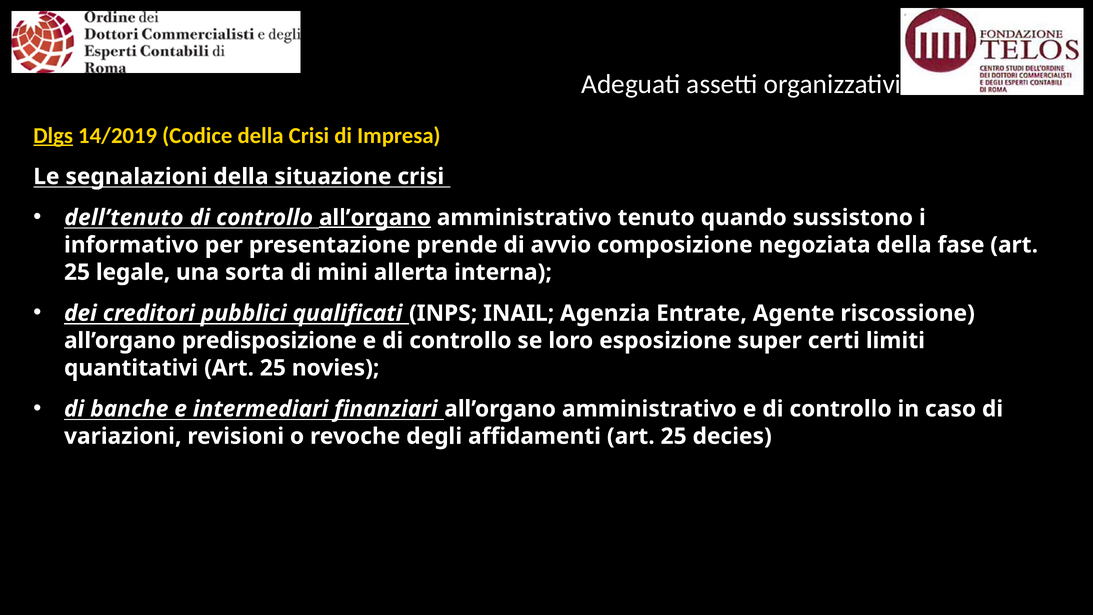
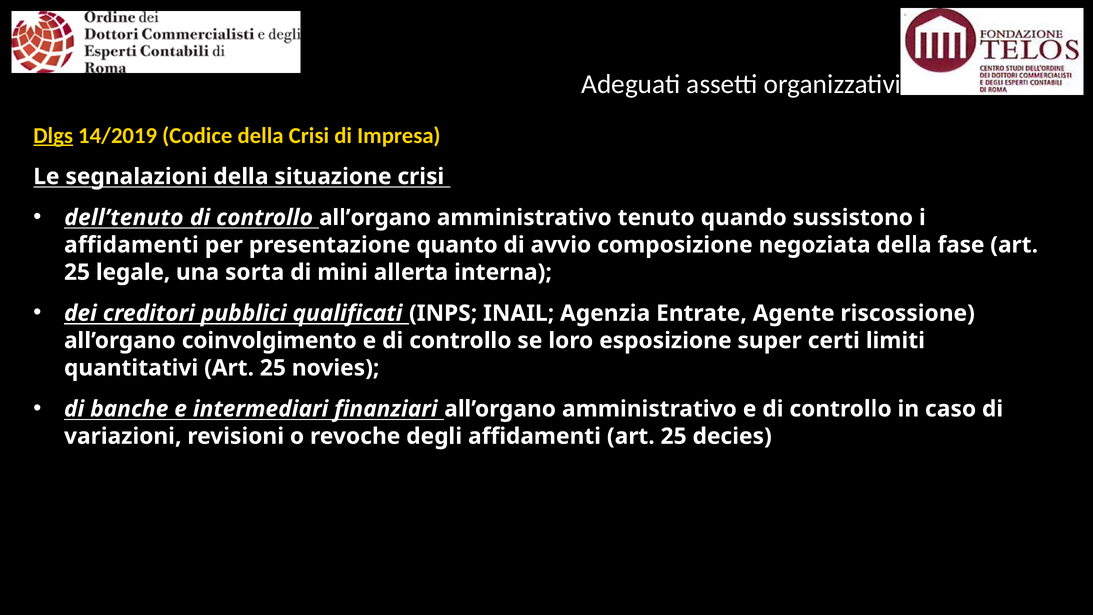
all’organo at (375, 218) underline: present -> none
informativo at (131, 245): informativo -> affidamenti
prende: prende -> quanto
predisposizione: predisposizione -> coinvolgimento
